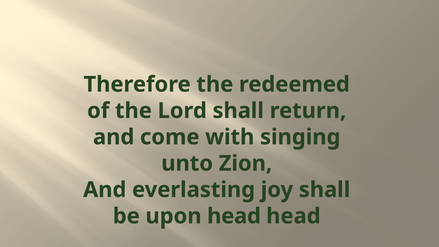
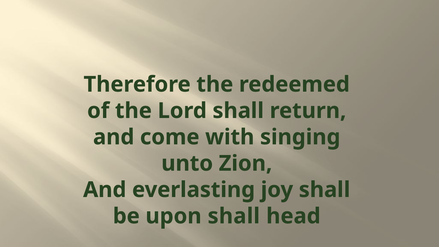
upon head: head -> shall
